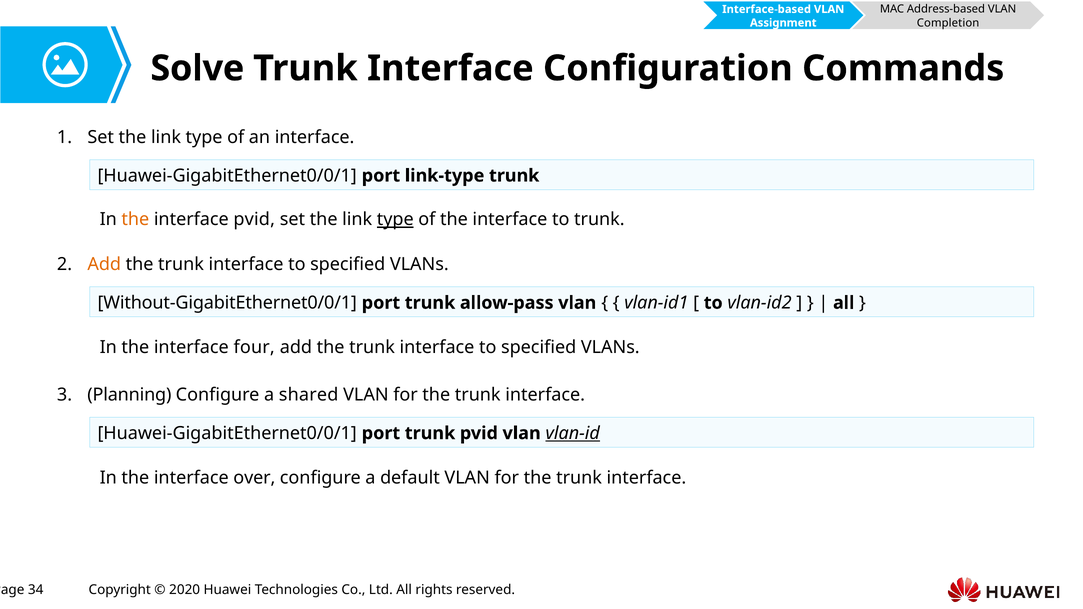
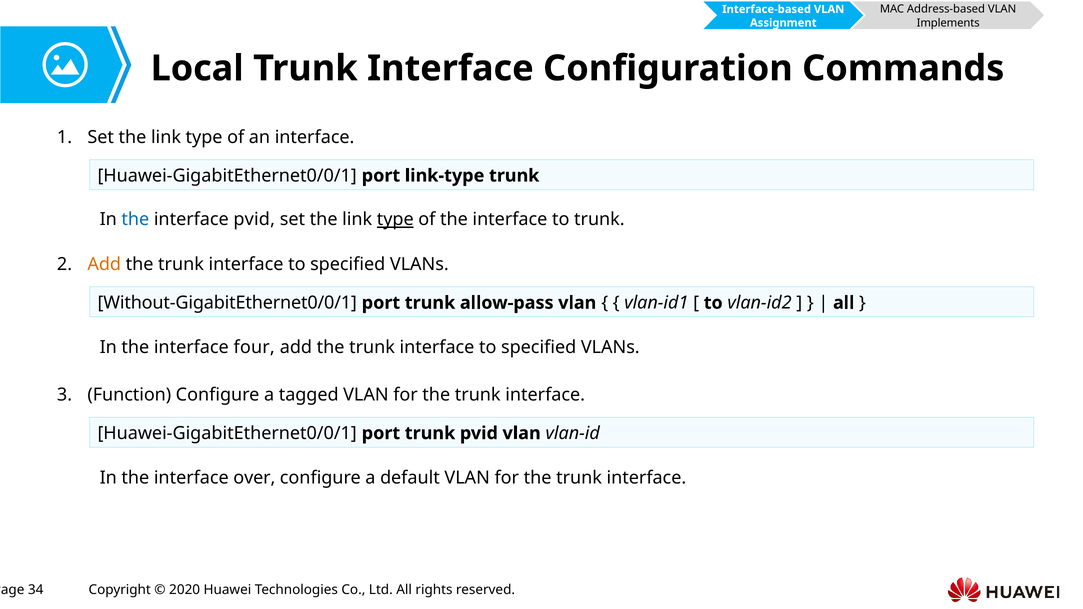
Completion: Completion -> Implements
Solve: Solve -> Local
the at (135, 220) colour: orange -> blue
Planning: Planning -> Function
shared: shared -> tagged
vlan-id underline: present -> none
